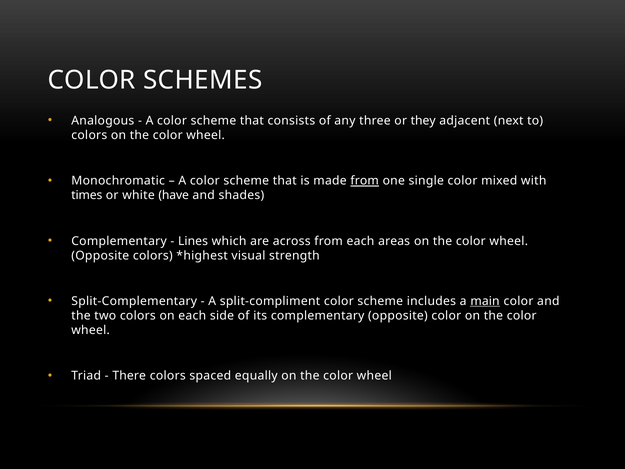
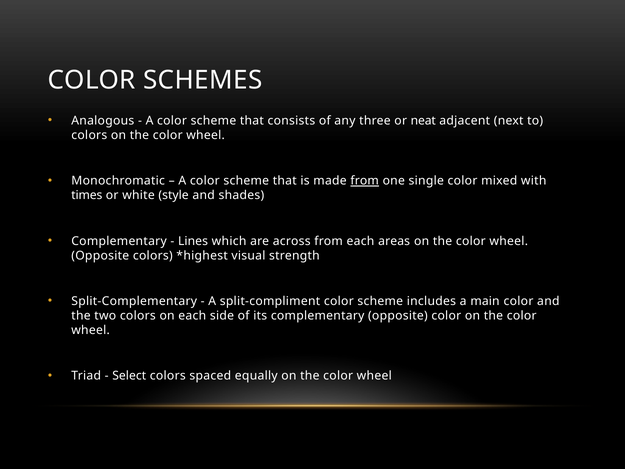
they: they -> neat
have: have -> style
main underline: present -> none
There: There -> Select
